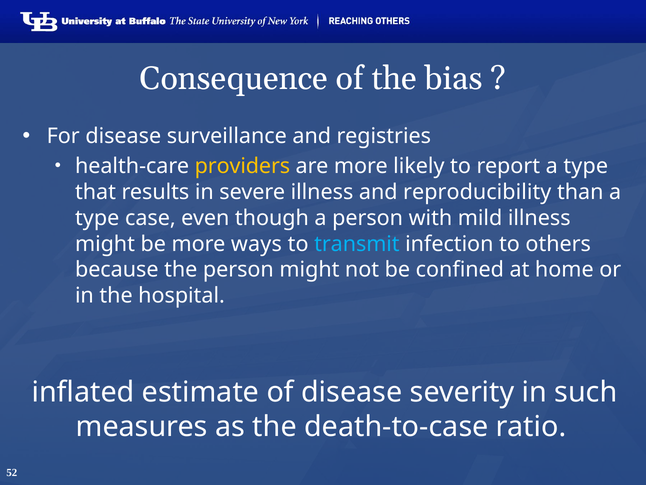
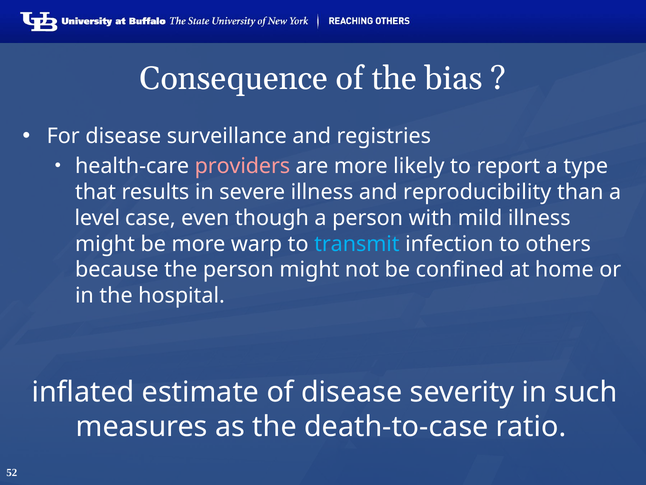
providers colour: yellow -> pink
type at (97, 218): type -> level
ways: ways -> warp
